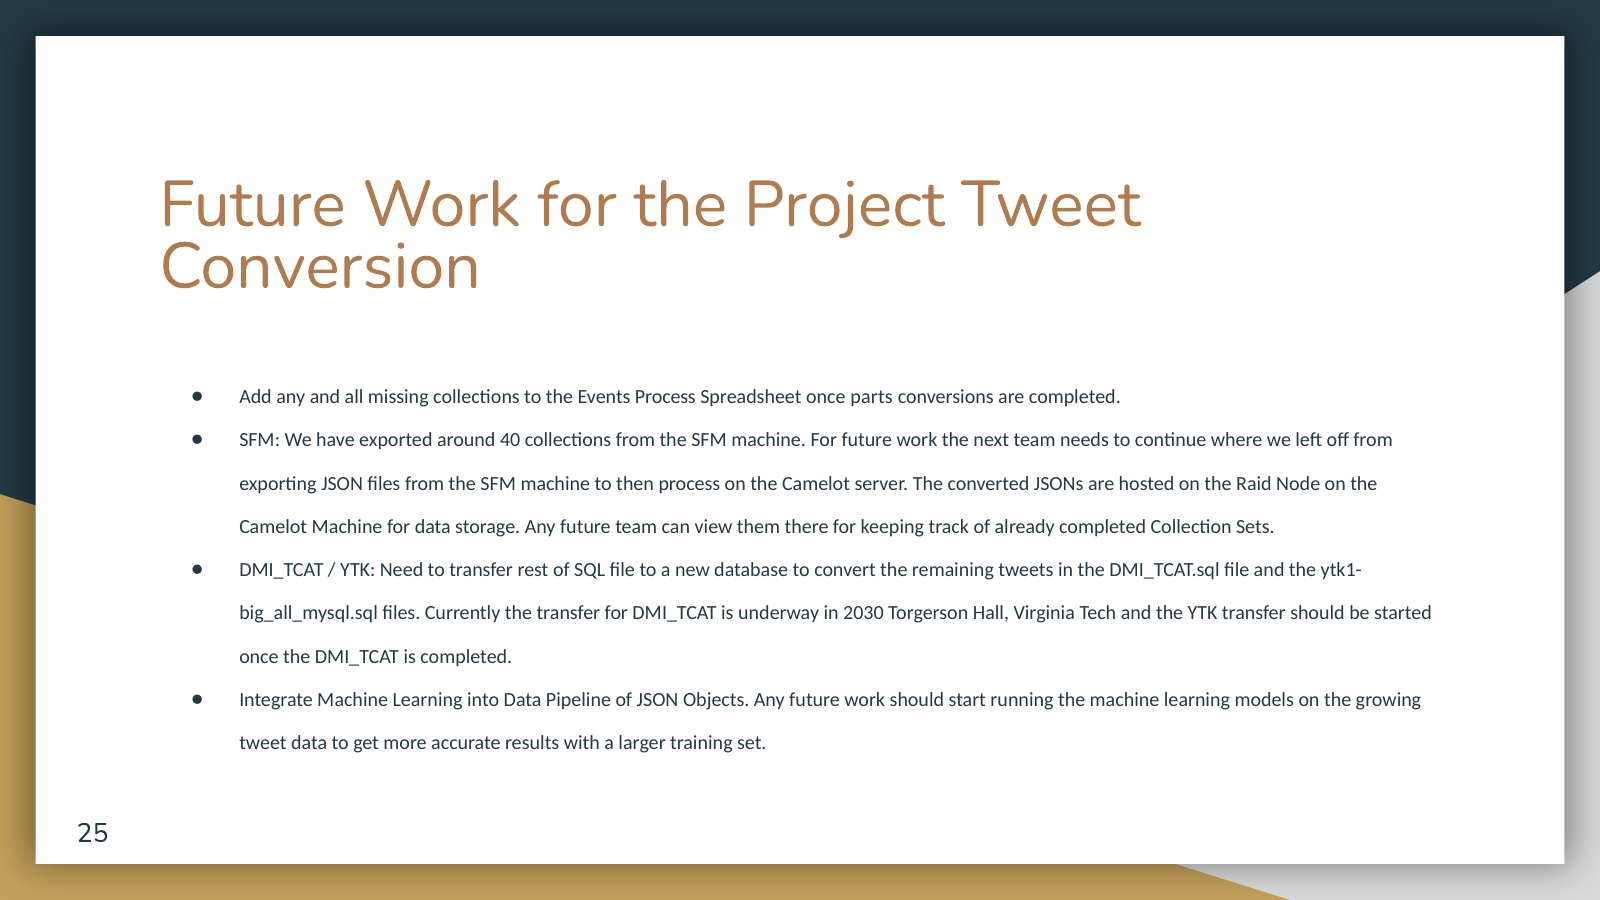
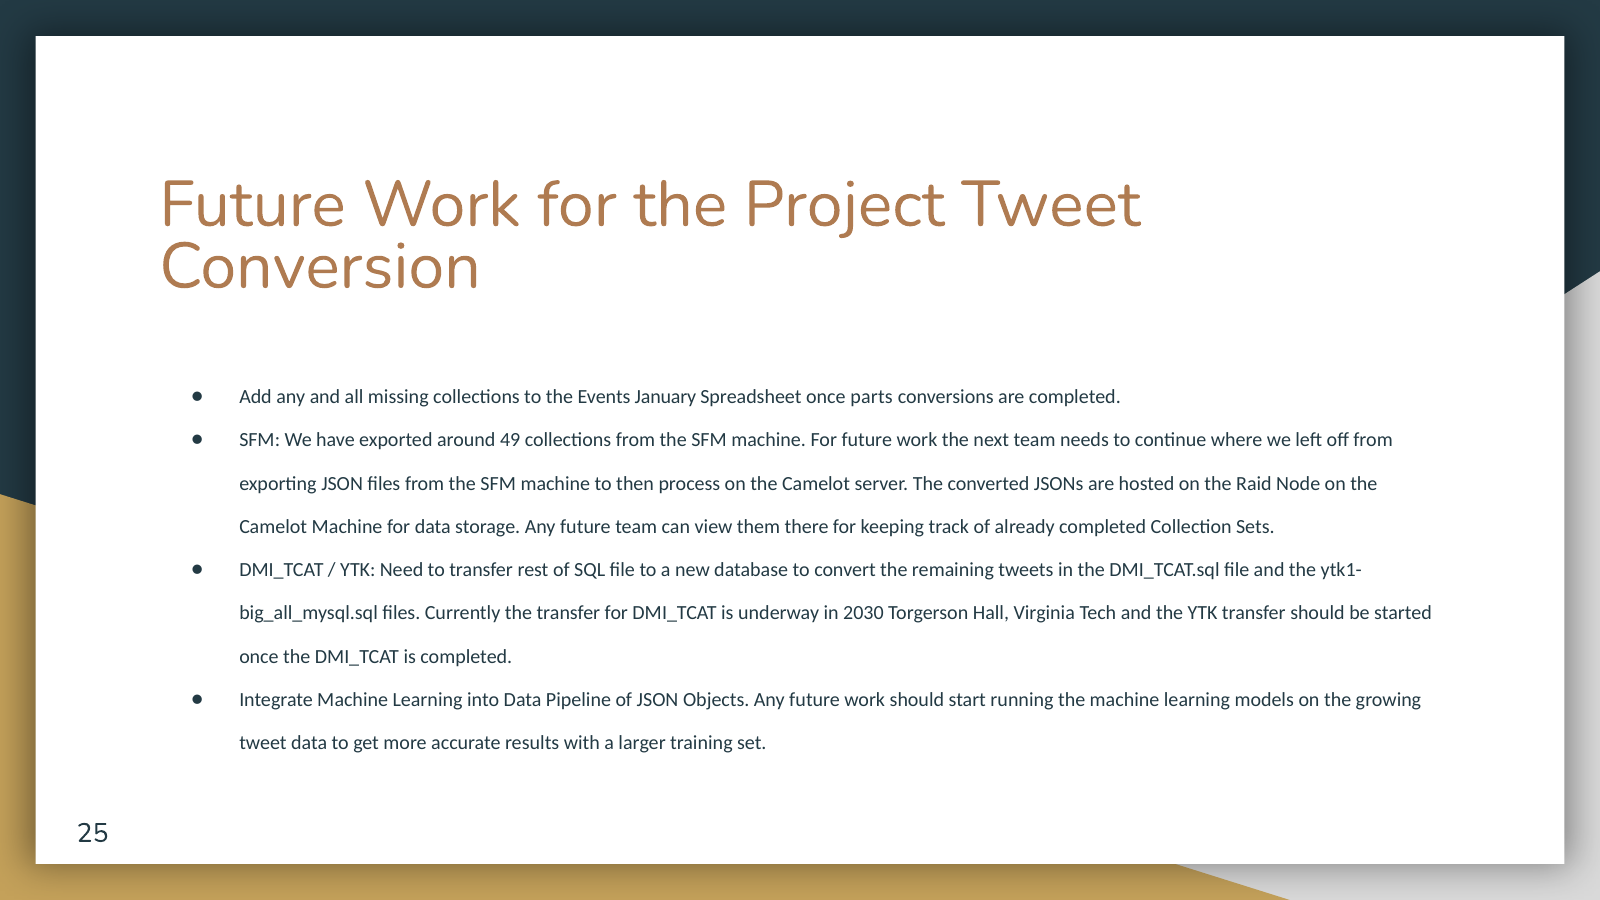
Events Process: Process -> January
40: 40 -> 49
